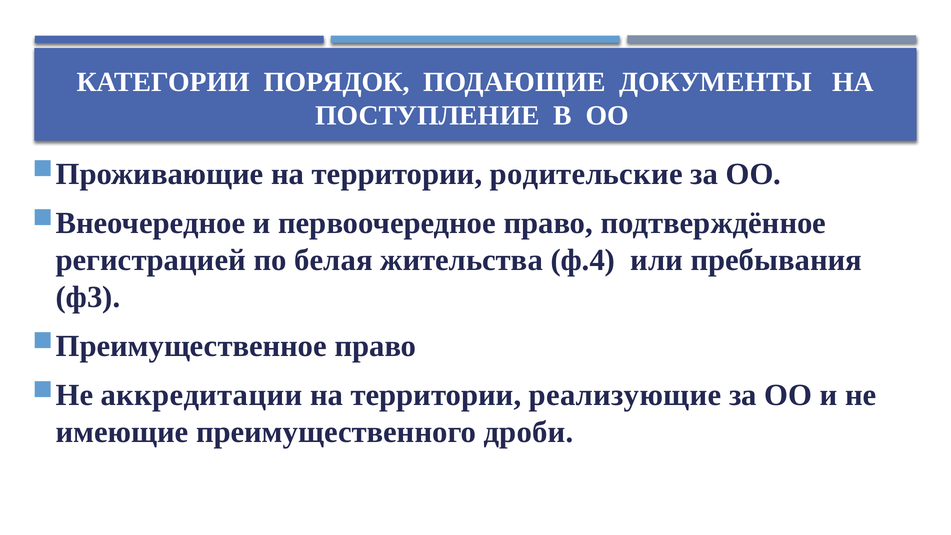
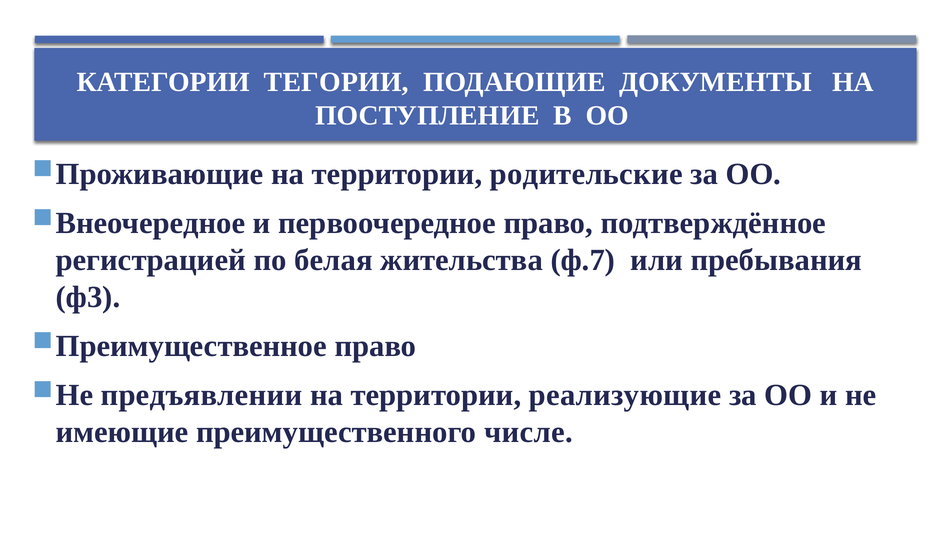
ПОРЯДОК: ПОРЯДОК -> ТЕГОРИИ
ф.4: ф.4 -> ф.7
аккредитации: аккредитации -> предъявлении
дроби: дроби -> числе
